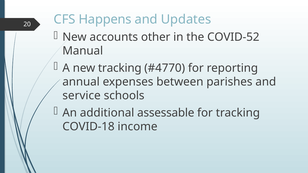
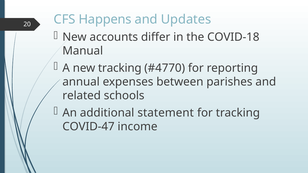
other: other -> differ
COVID-52: COVID-52 -> COVID-18
service: service -> related
assessable: assessable -> statement
COVID-18: COVID-18 -> COVID-47
